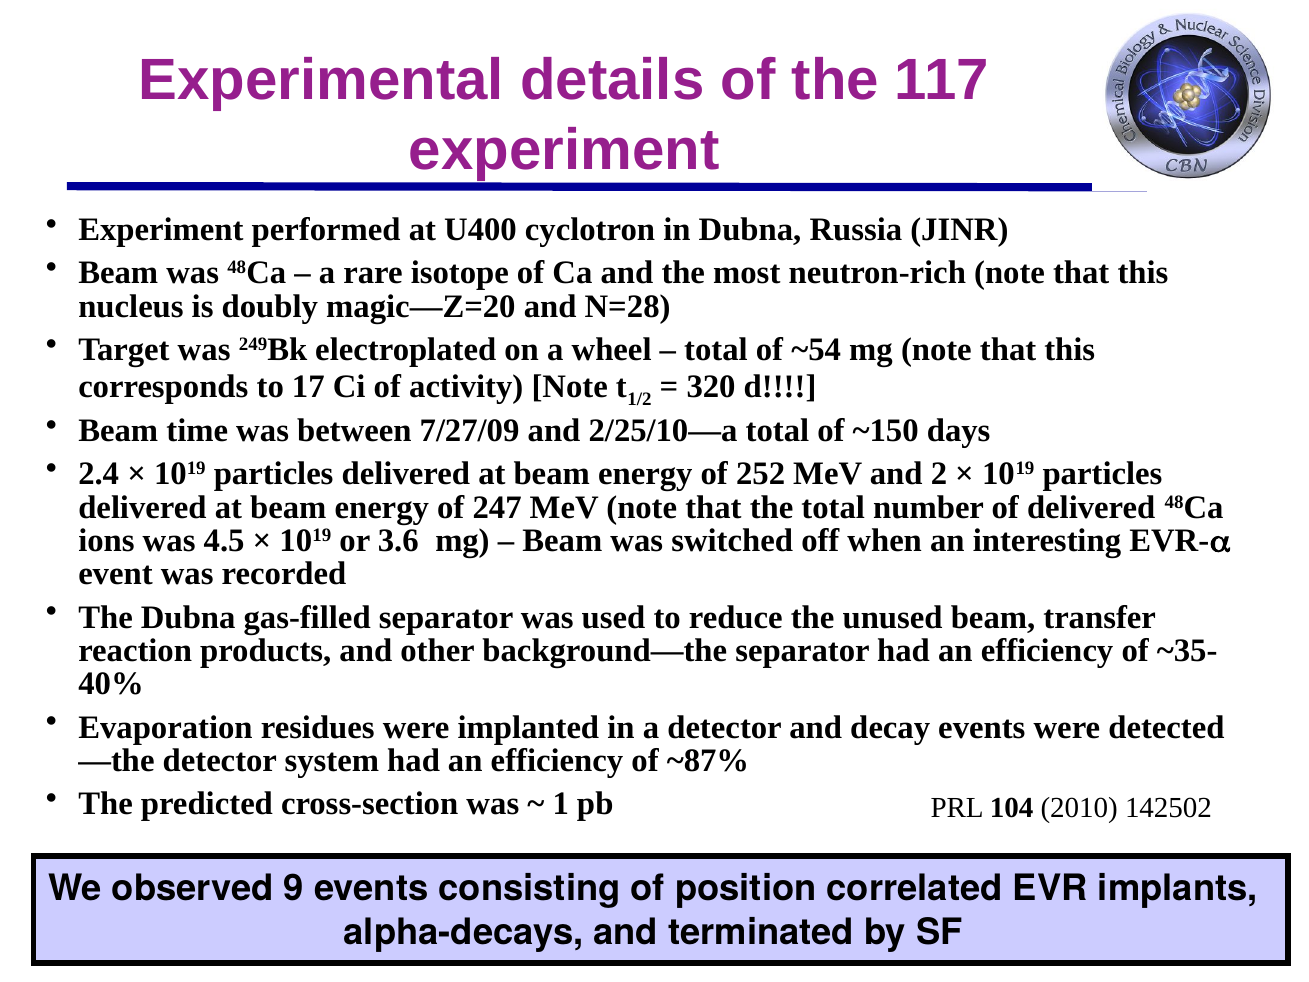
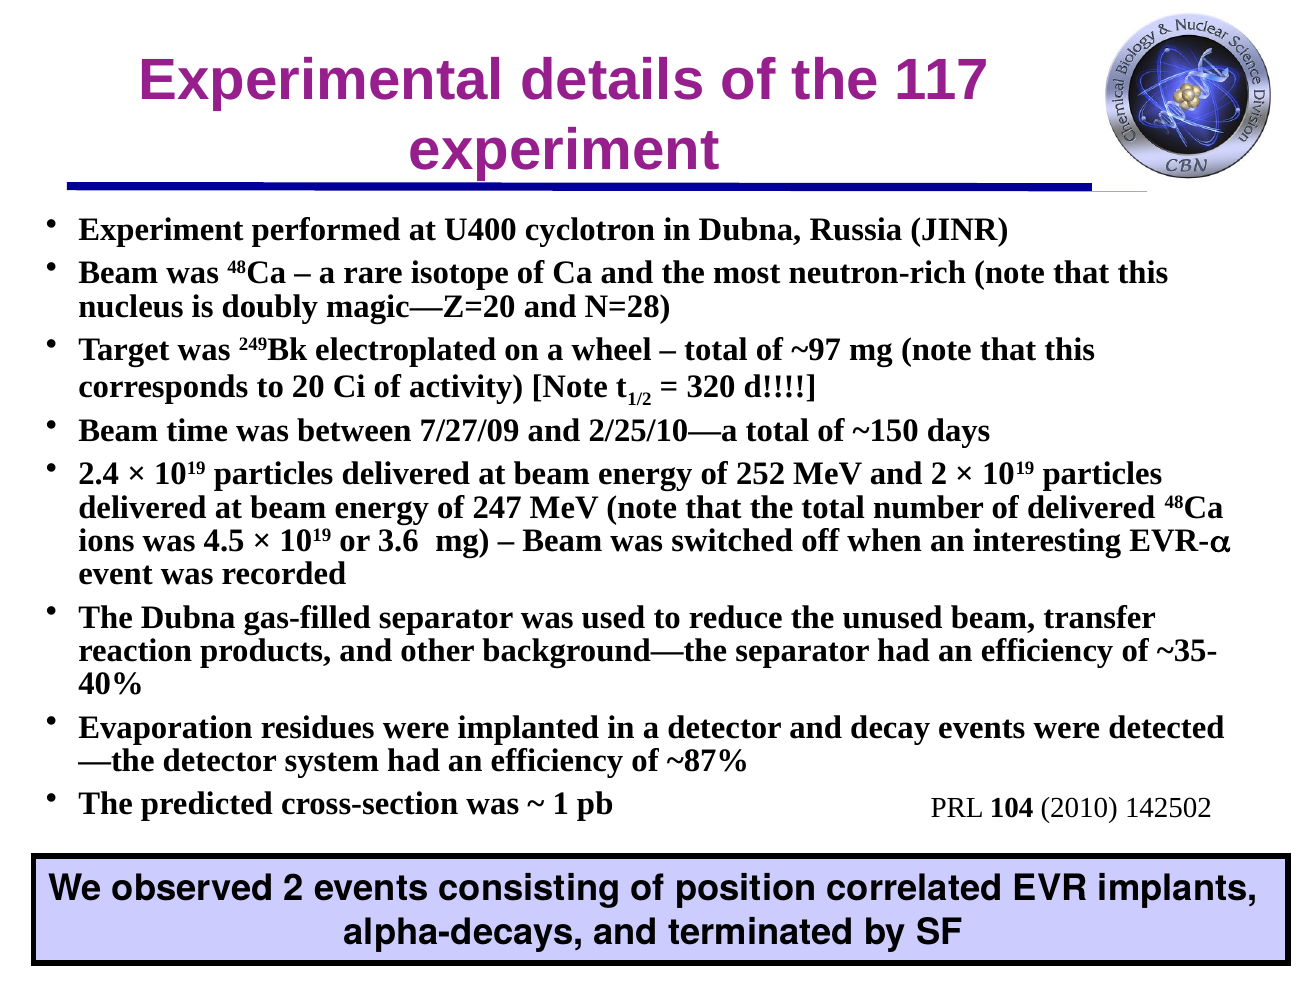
~54: ~54 -> ~97
17: 17 -> 20
observed 9: 9 -> 2
